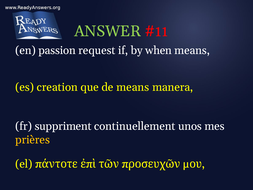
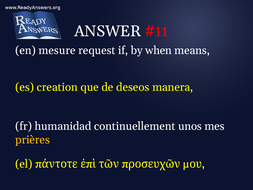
ANSWER colour: light green -> white
passion: passion -> mesure
de means: means -> deseos
suppriment: suppriment -> humanidad
